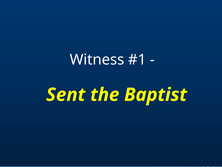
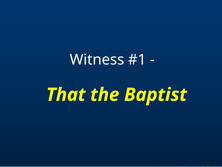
Sent: Sent -> That
